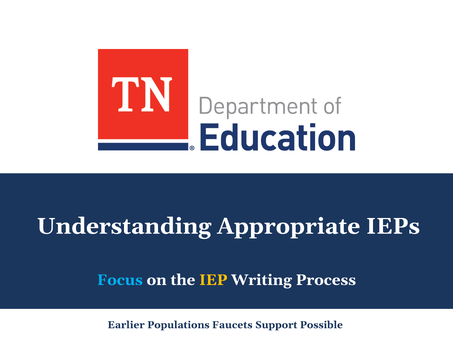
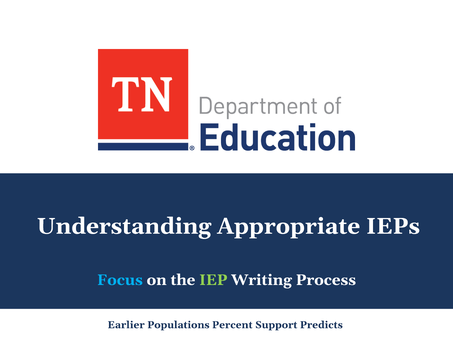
IEP colour: yellow -> light green
Faucets: Faucets -> Percent
Possible: Possible -> Predicts
